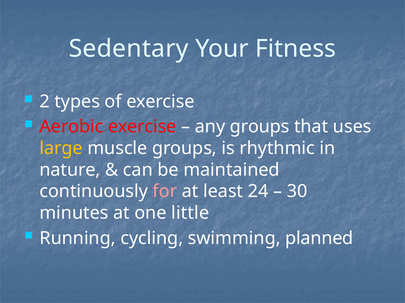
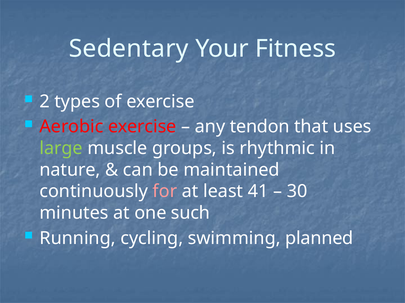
any groups: groups -> tendon
large colour: yellow -> light green
24: 24 -> 41
little: little -> such
